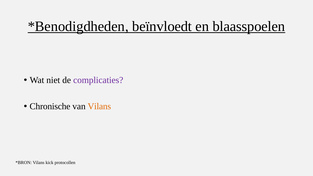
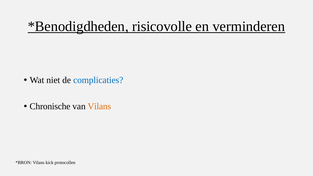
beïnvloedt: beïnvloedt -> risicovolle
blaasspoelen: blaasspoelen -> verminderen
complicaties colour: purple -> blue
